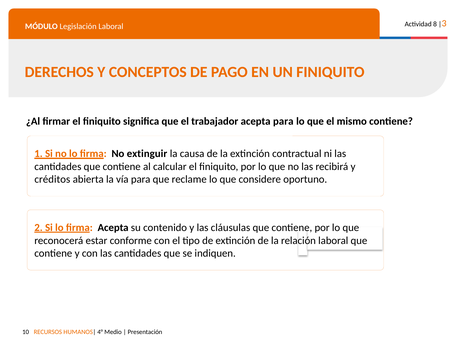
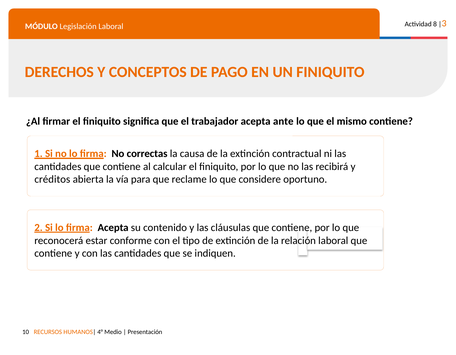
acepta para: para -> ante
extinguir: extinguir -> correctas
